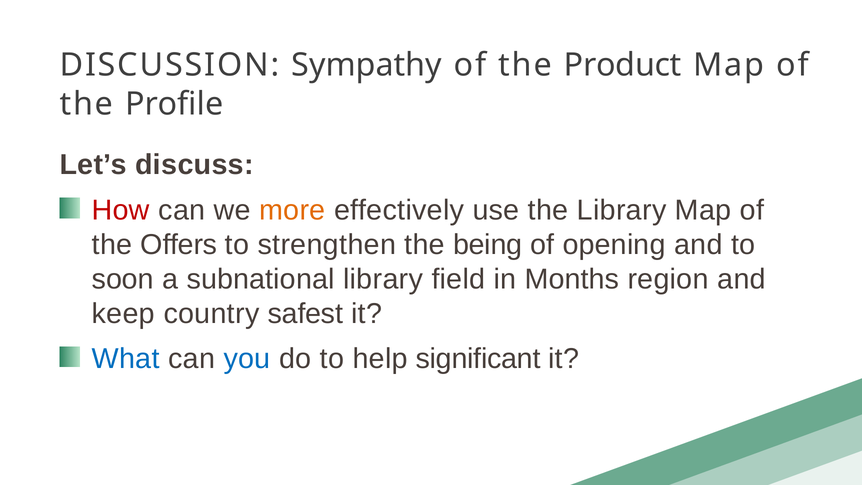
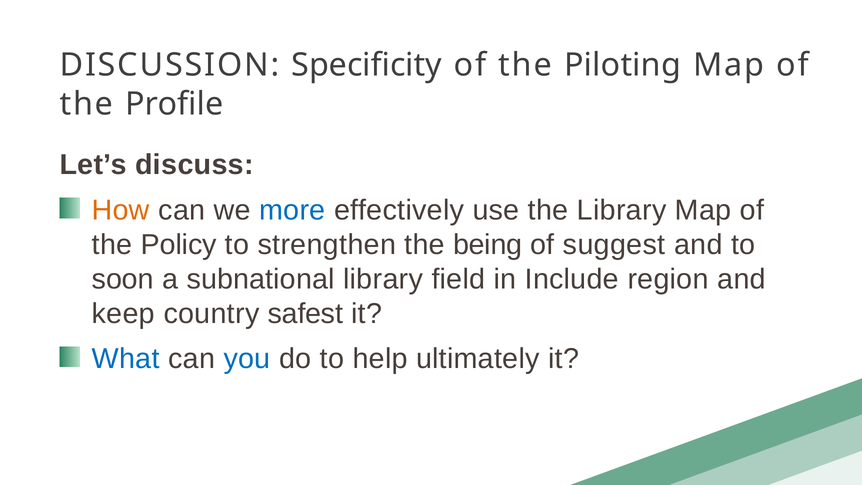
Sympathy: Sympathy -> Specificity
Product: Product -> Piloting
How colour: red -> orange
more colour: orange -> blue
Offers: Offers -> Policy
opening: opening -> suggest
Months: Months -> Include
significant: significant -> ultimately
